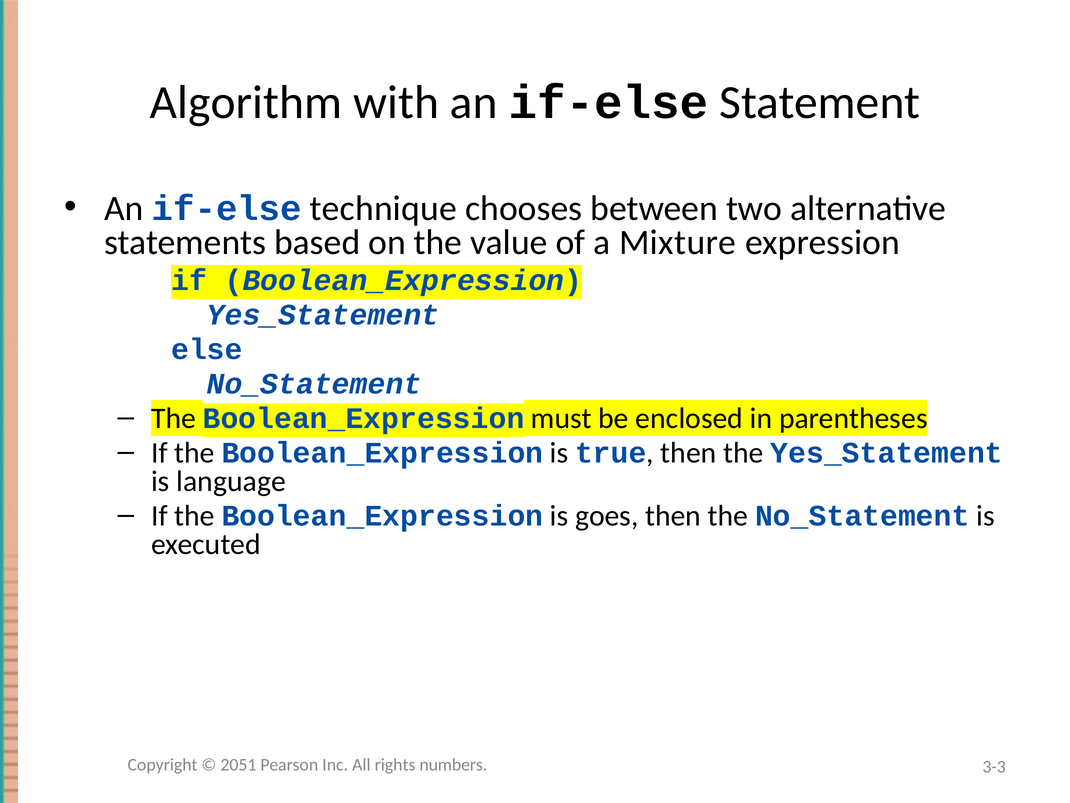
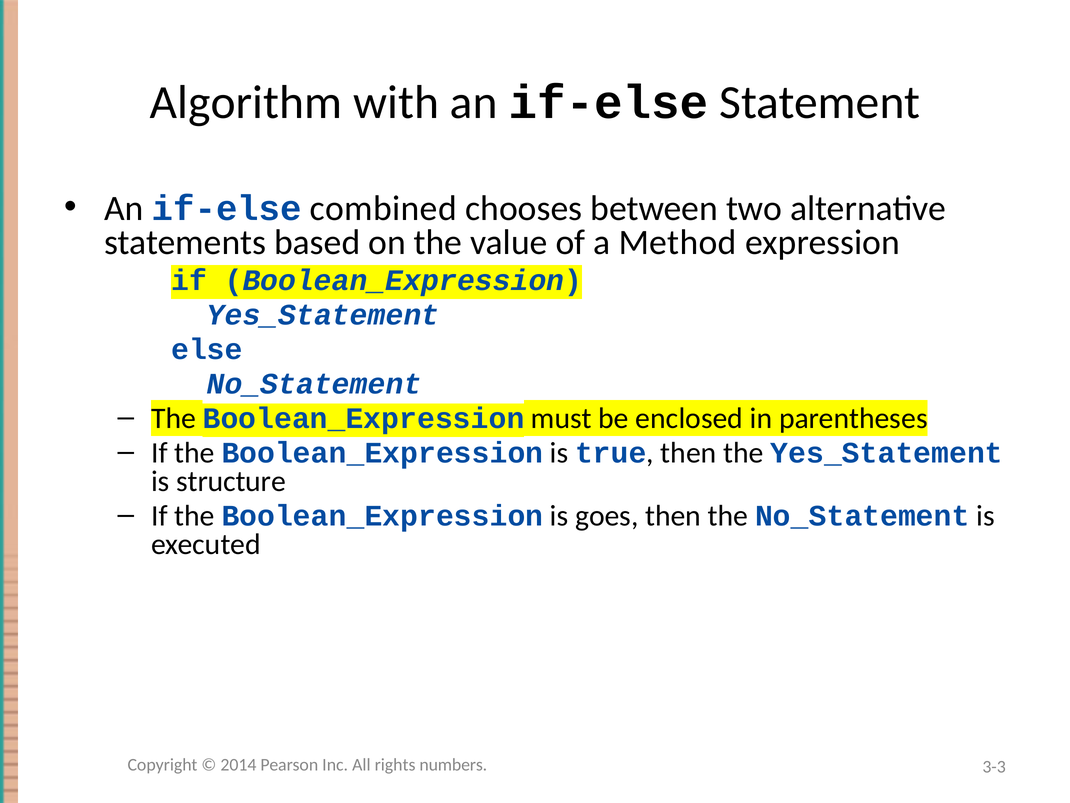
technique: technique -> combined
Mixture: Mixture -> Method
language: language -> structure
2051: 2051 -> 2014
